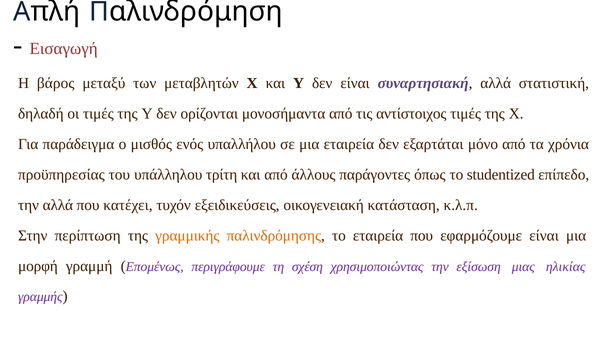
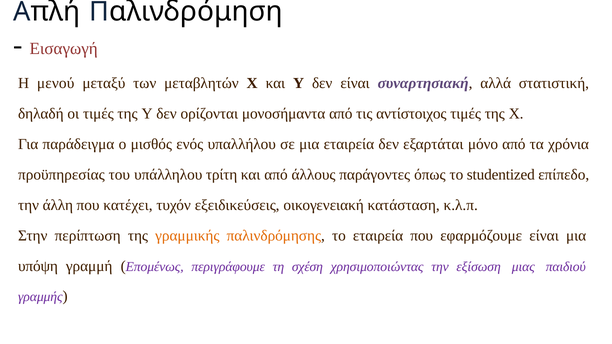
βάρος: βάρος -> μενού
την αλλά: αλλά -> άλλη
μορφή: μορφή -> υπόψη
ηλικίας: ηλικίας -> παιδιού
